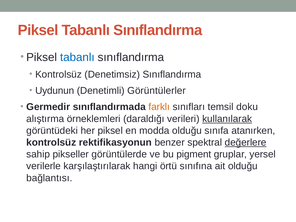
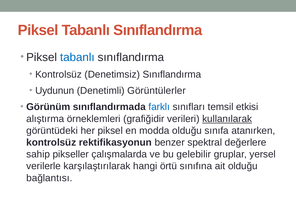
Germedir: Germedir -> Görünüm
farklı colour: orange -> blue
doku: doku -> etkisi
daraldığı: daraldığı -> grafiğidir
değerlere underline: present -> none
görüntülerde: görüntülerde -> çalışmalarda
pigment: pigment -> gelebilir
